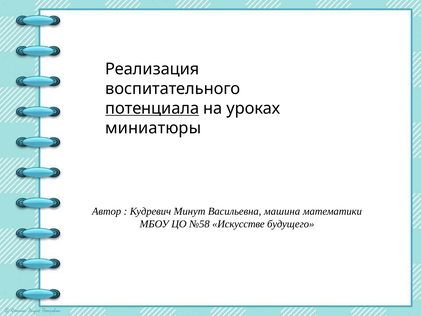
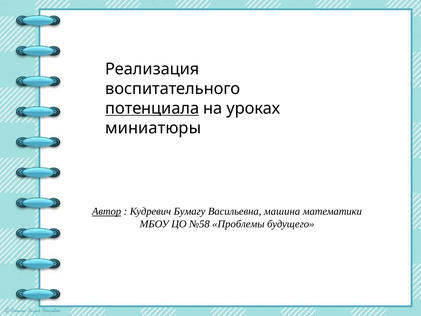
Автор underline: none -> present
Минут: Минут -> Бумагу
Искусстве: Искусстве -> Проблемы
